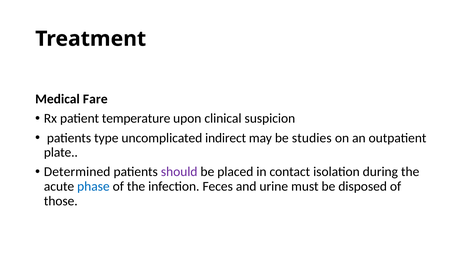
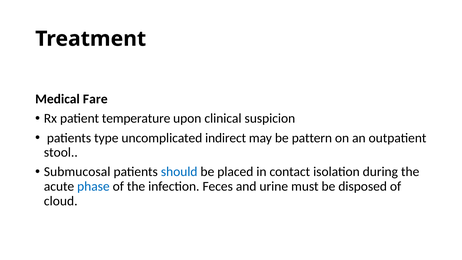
studies: studies -> pattern
plate: plate -> stool
Determined: Determined -> Submucosal
should colour: purple -> blue
those: those -> cloud
